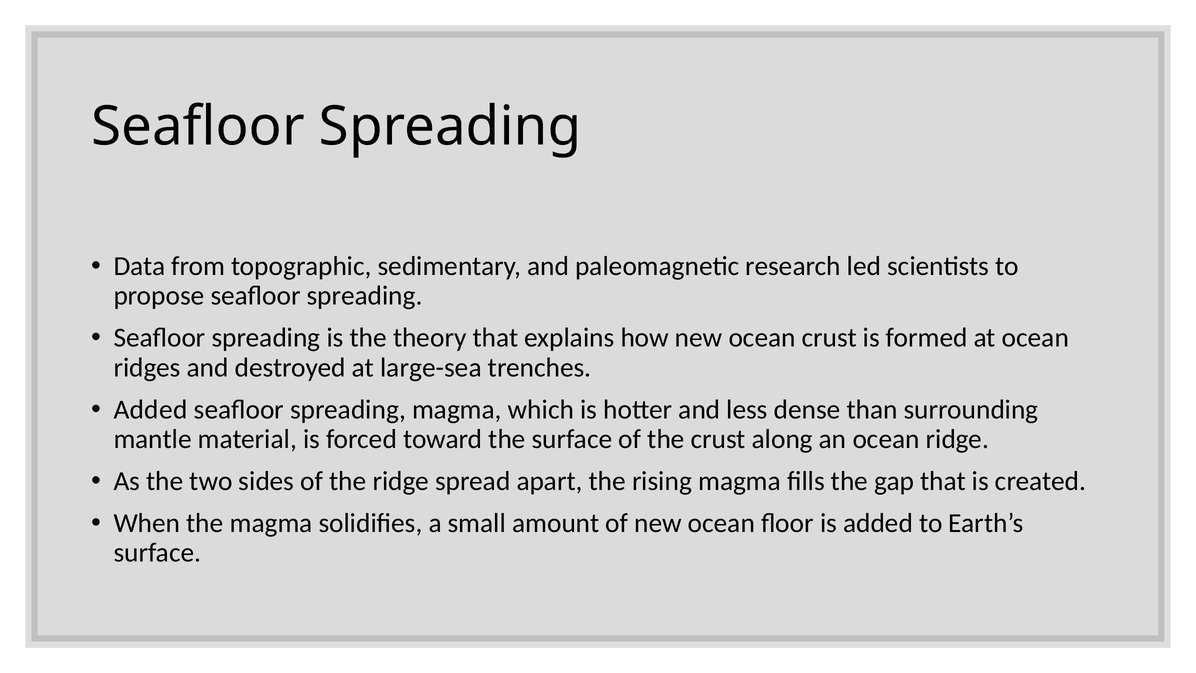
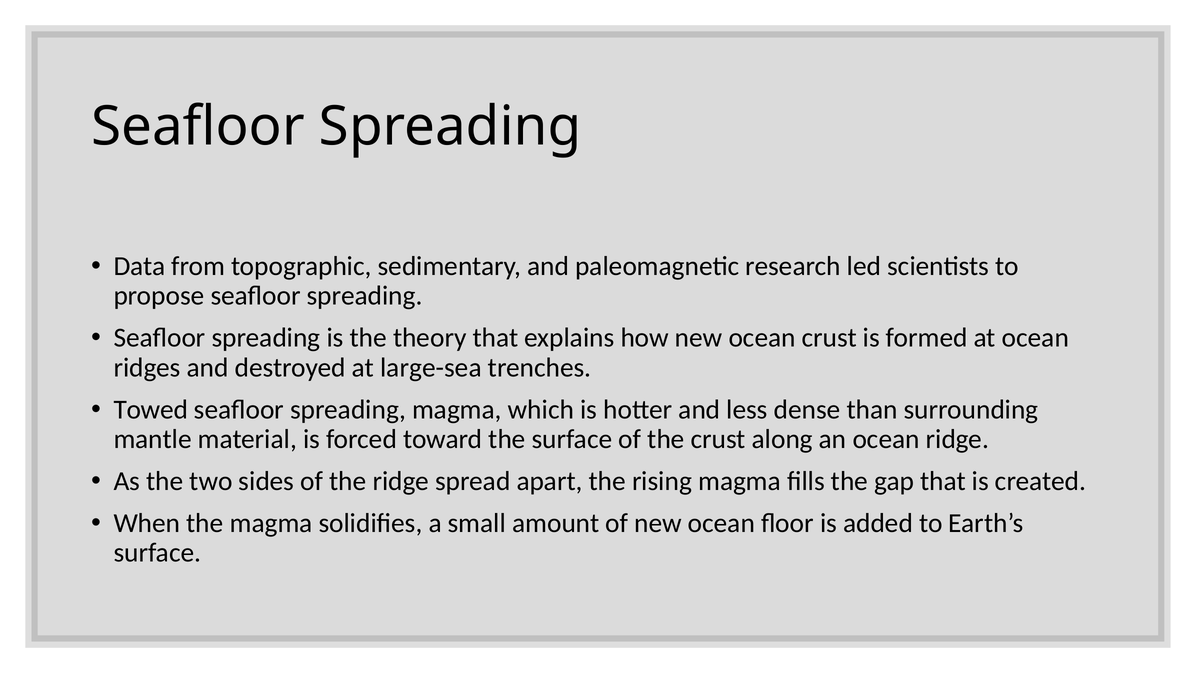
Added at (151, 409): Added -> Towed
